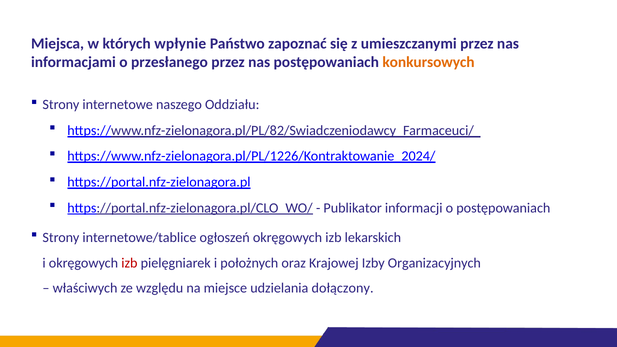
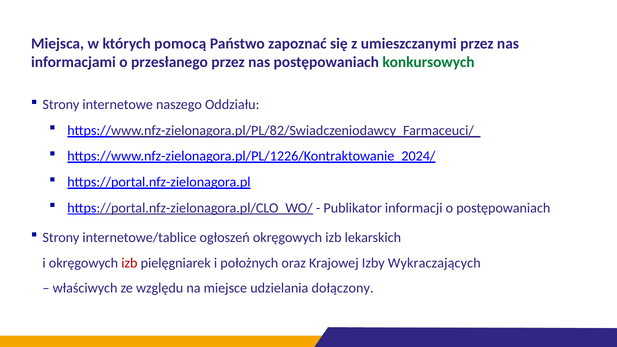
wpłynie: wpłynie -> pomocą
konkursowych colour: orange -> green
Organizacyjnych: Organizacyjnych -> Wykraczających
